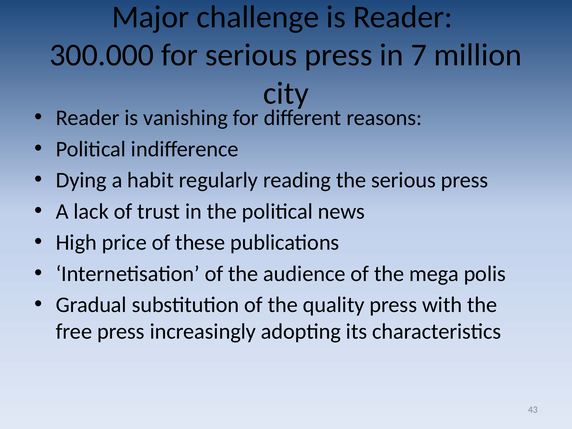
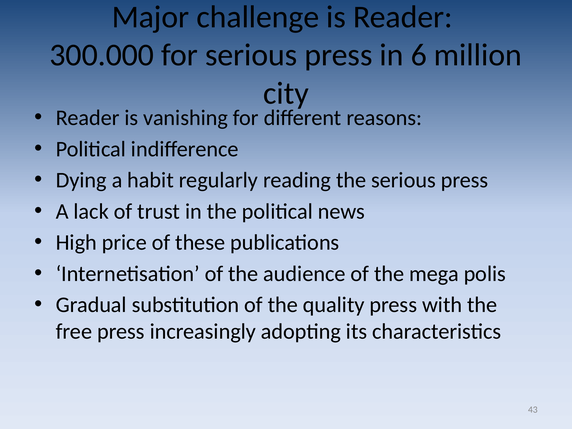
7: 7 -> 6
